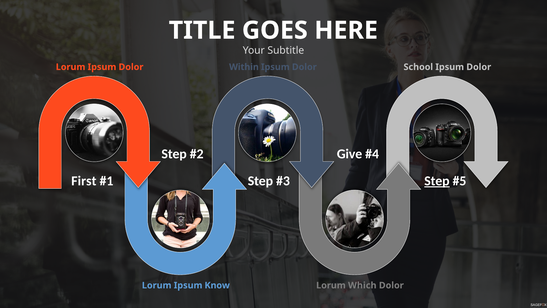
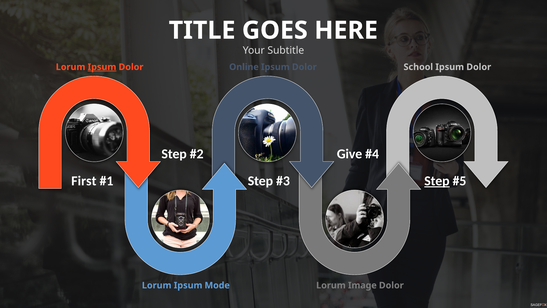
Ipsum at (102, 67) underline: none -> present
Within: Within -> Online
Know: Know -> Mode
Which: Which -> Image
